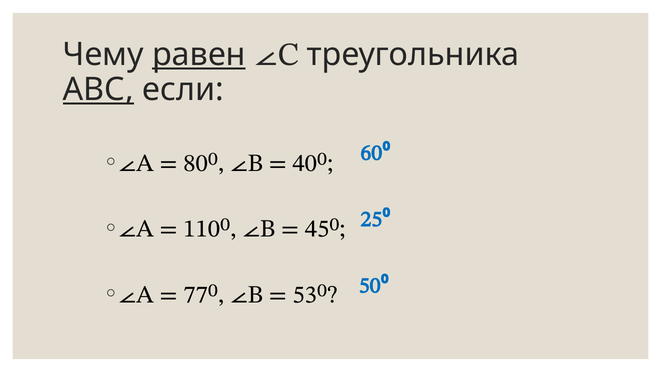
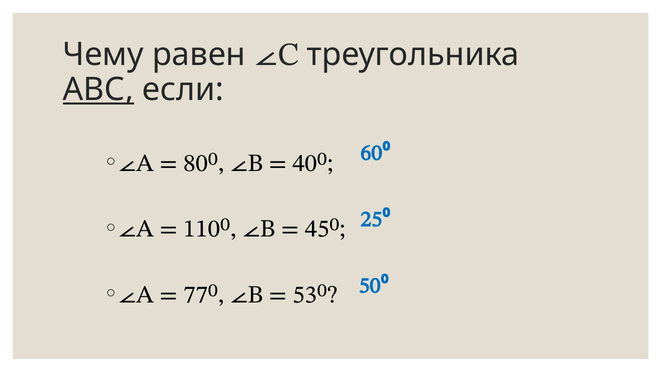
равен underline: present -> none
